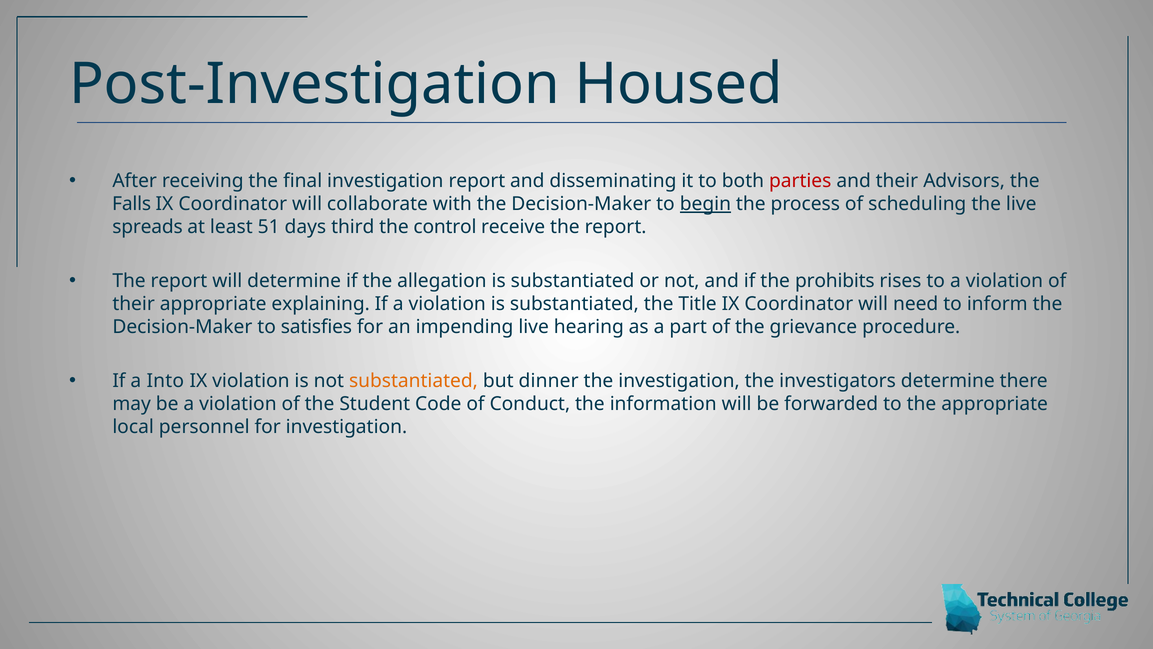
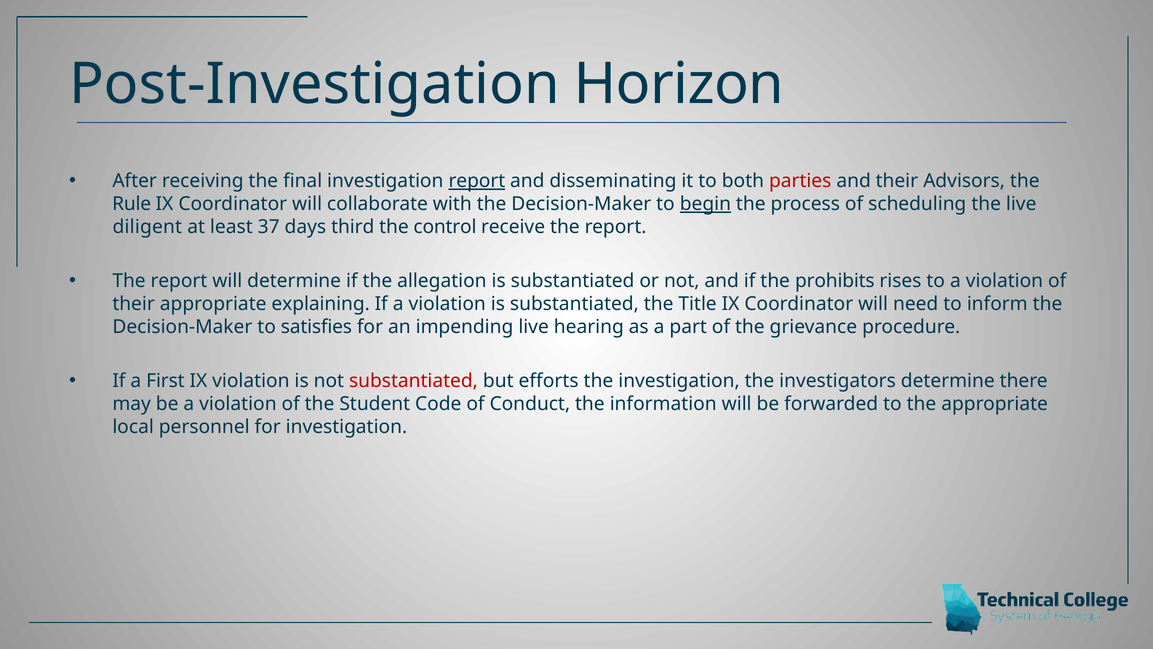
Housed: Housed -> Horizon
report at (477, 181) underline: none -> present
Falls: Falls -> Rule
spreads: spreads -> diligent
51: 51 -> 37
Into: Into -> First
substantiated at (413, 381) colour: orange -> red
dinner: dinner -> efforts
